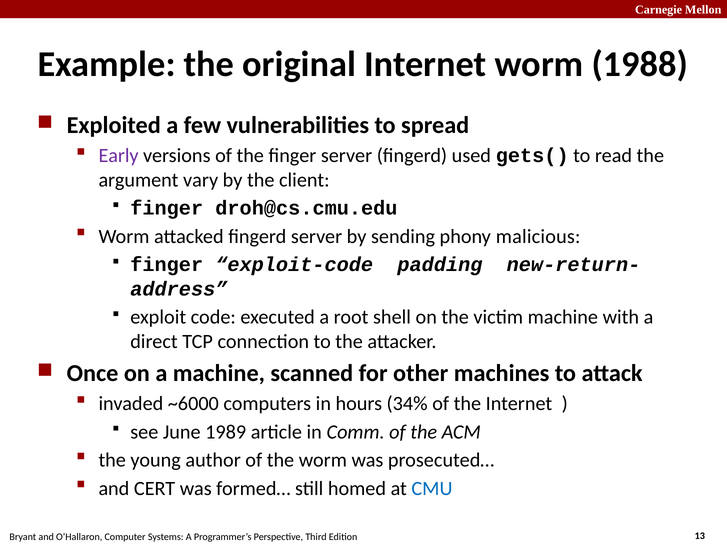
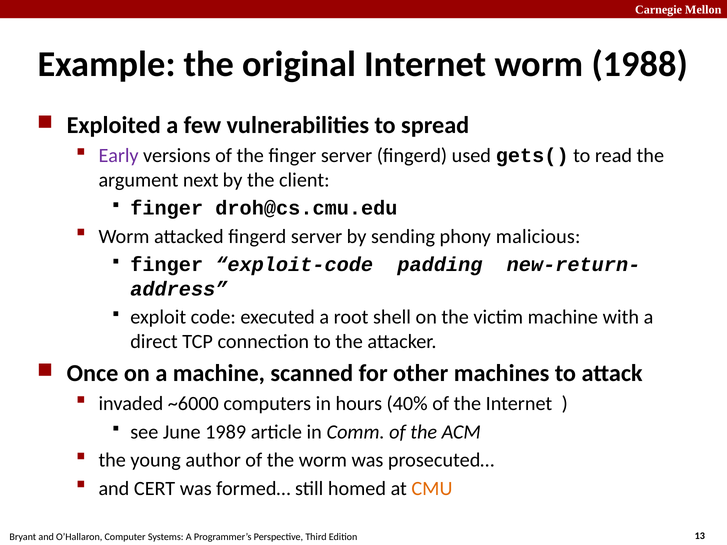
vary: vary -> next
34%: 34% -> 40%
CMU colour: blue -> orange
